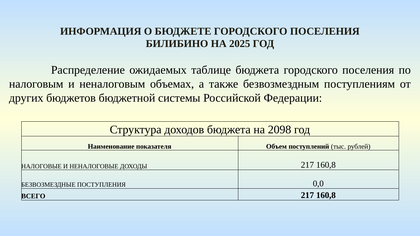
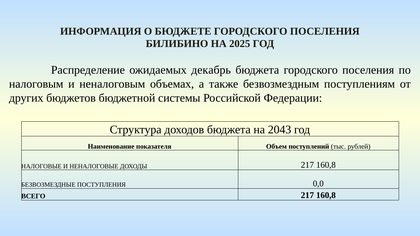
таблице: таблице -> декабрь
2098: 2098 -> 2043
